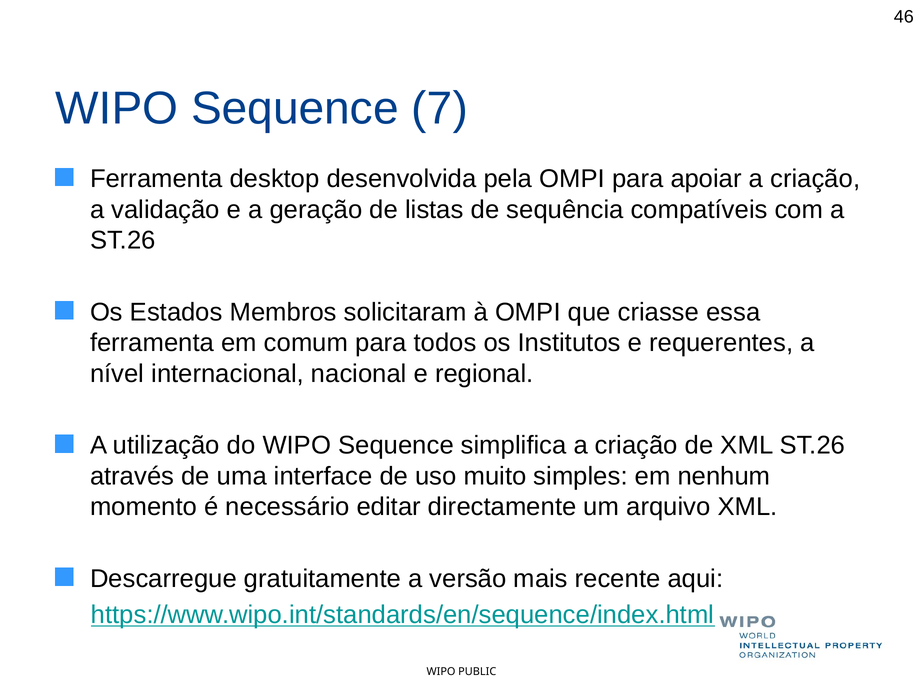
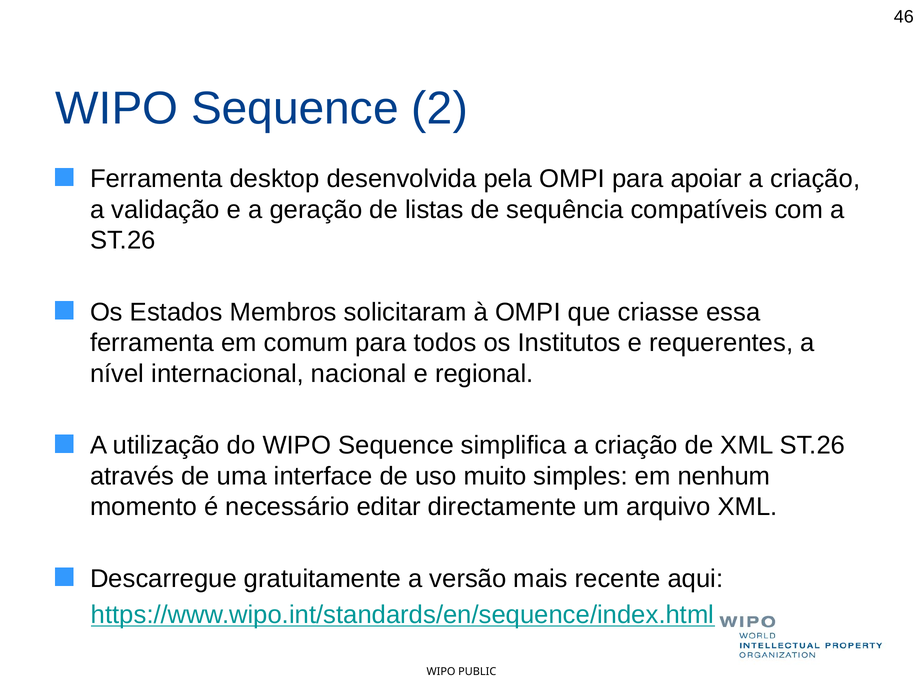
7: 7 -> 2
